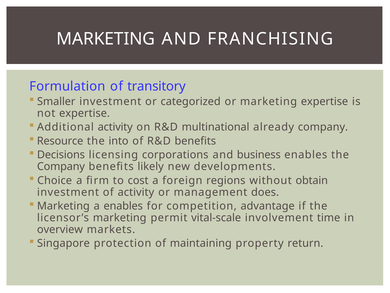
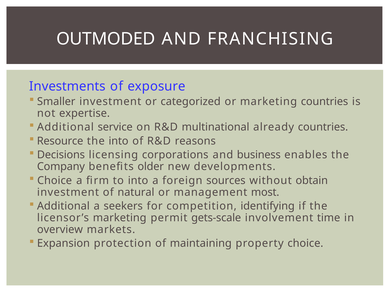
MARKETING at (106, 39): MARKETING -> OUTMODED
Formulation: Formulation -> Investments
transitory: transitory -> exposure
marketing expertise: expertise -> countries
Additional activity: activity -> service
already company: company -> countries
R&D benefits: benefits -> reasons
likely: likely -> older
to cost: cost -> into
regions: regions -> sources
of activity: activity -> natural
does: does -> most
Marketing at (63, 206): Marketing -> Additional
a enables: enables -> seekers
advantage: advantage -> identifying
vital-scale: vital-scale -> gets-scale
Singapore: Singapore -> Expansion
property return: return -> choice
